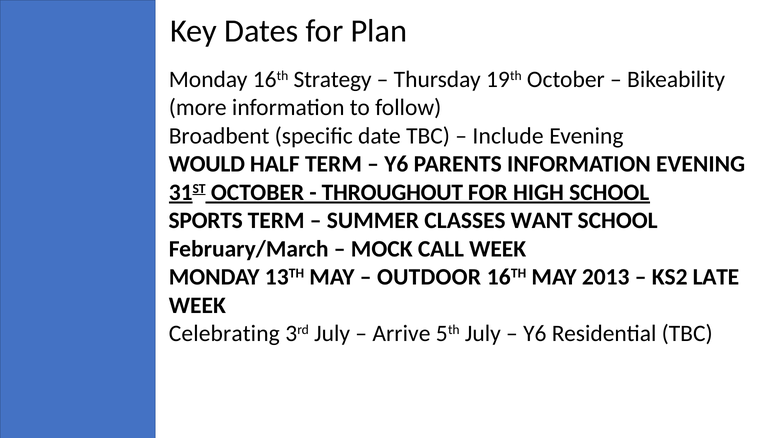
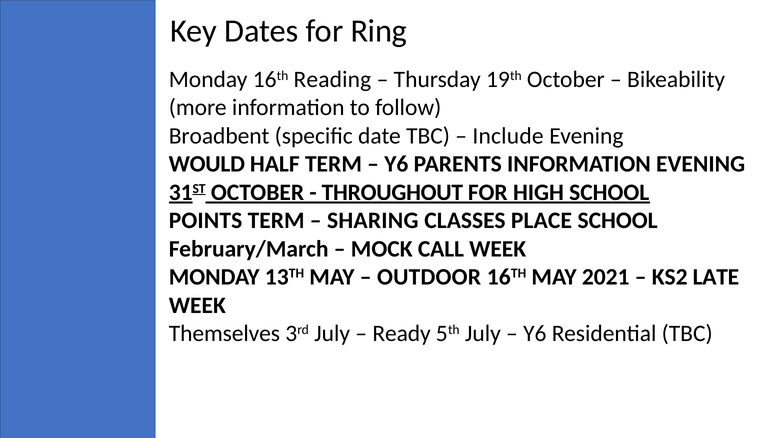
Plan: Plan -> Ring
Strategy: Strategy -> Reading
SPORTS: SPORTS -> POINTS
SUMMER: SUMMER -> SHARING
WANT: WANT -> PLACE
2013: 2013 -> 2021
Celebrating: Celebrating -> Themselves
Arrive: Arrive -> Ready
